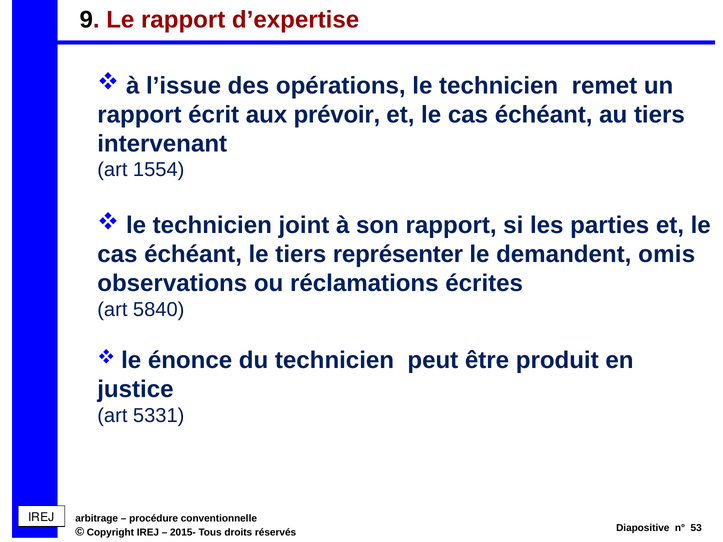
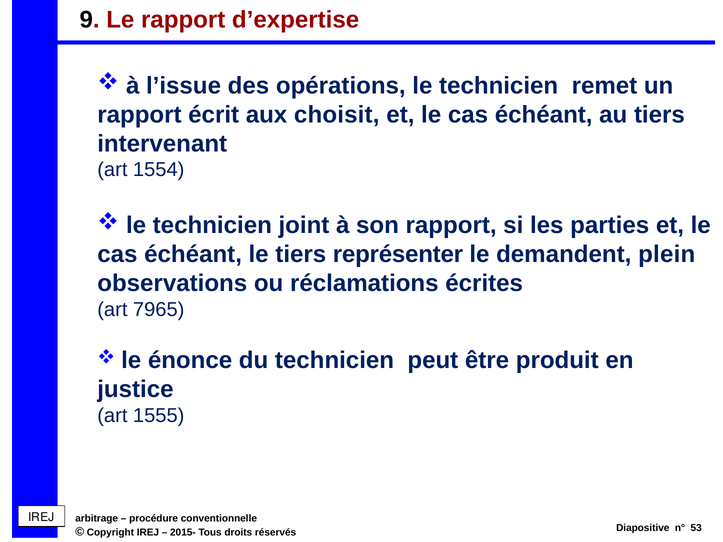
prévoir: prévoir -> choisit
omis: omis -> plein
5840: 5840 -> 7965
5331: 5331 -> 1555
